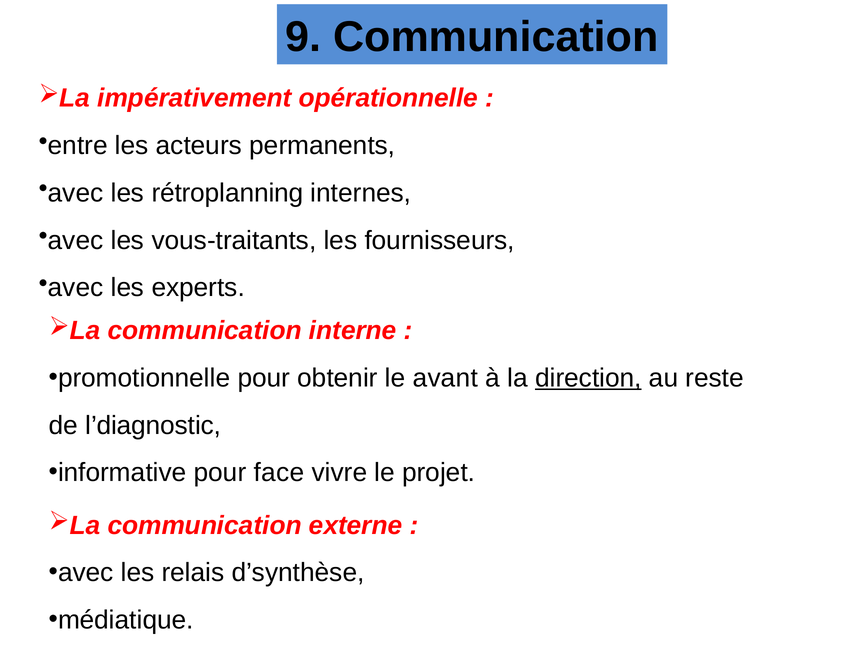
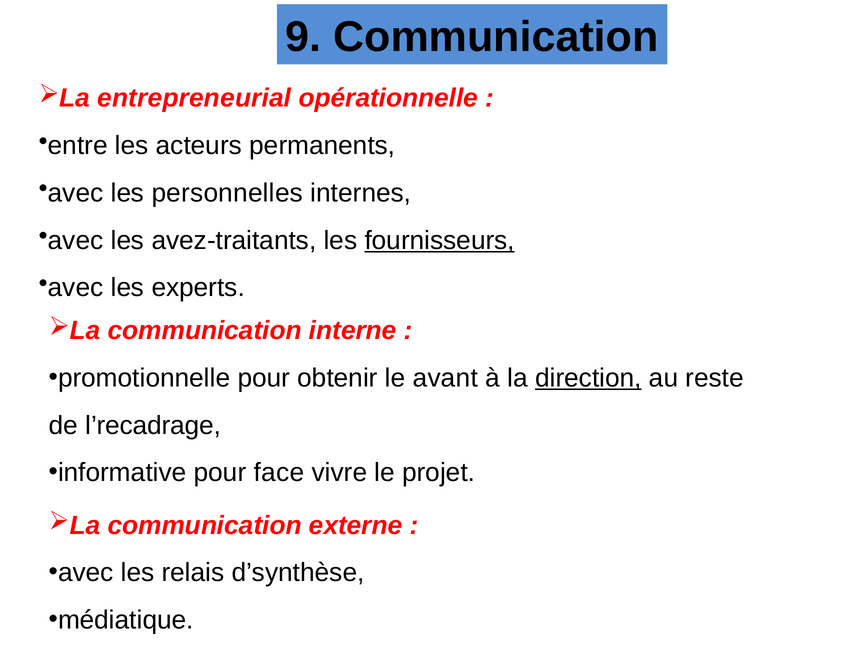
impérativement: impérativement -> entrepreneurial
rétroplanning: rétroplanning -> personnelles
vous-traitants: vous-traitants -> avez-traitants
fournisseurs underline: none -> present
l’diagnostic: l’diagnostic -> l’recadrage
